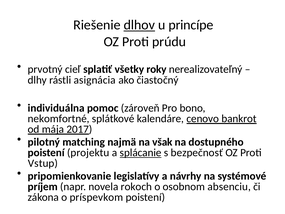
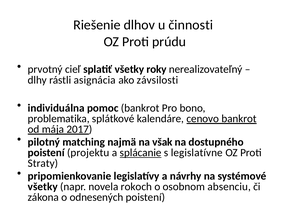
dlhov underline: present -> none
princípe: princípe -> činnosti
čiastočný: čiastočný -> závsilosti
pomoc zároveň: zároveň -> bankrot
nekomfortné: nekomfortné -> problematika
bezpečnosť: bezpečnosť -> legislatívne
Vstup: Vstup -> Straty
príjem at (43, 186): príjem -> všetky
príspevkom: príspevkom -> odnesených
